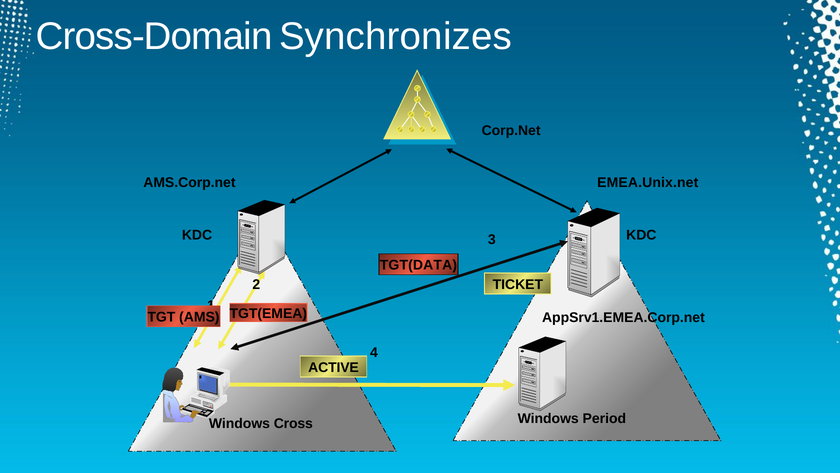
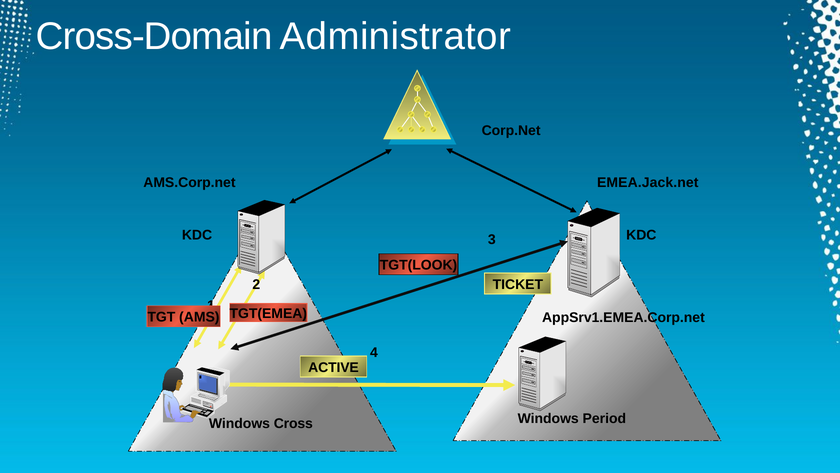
Synchronizes: Synchronizes -> Administrator
EMEA.Unix.net: EMEA.Unix.net -> EMEA.Jack.net
TGT(DATA: TGT(DATA -> TGT(LOOK
